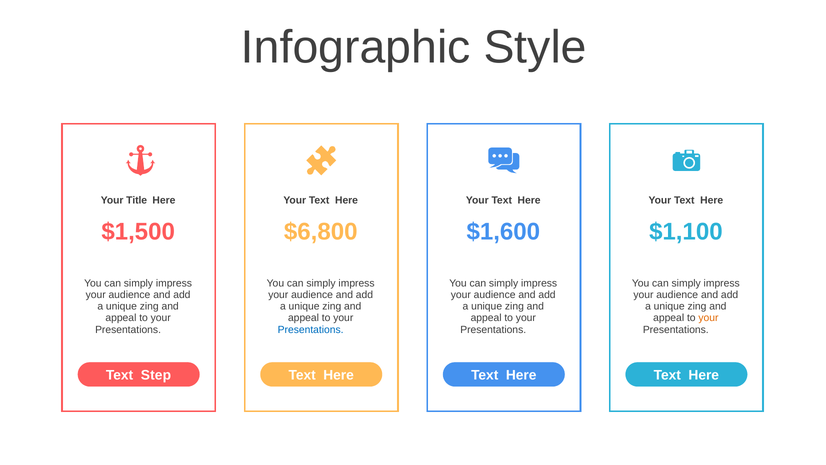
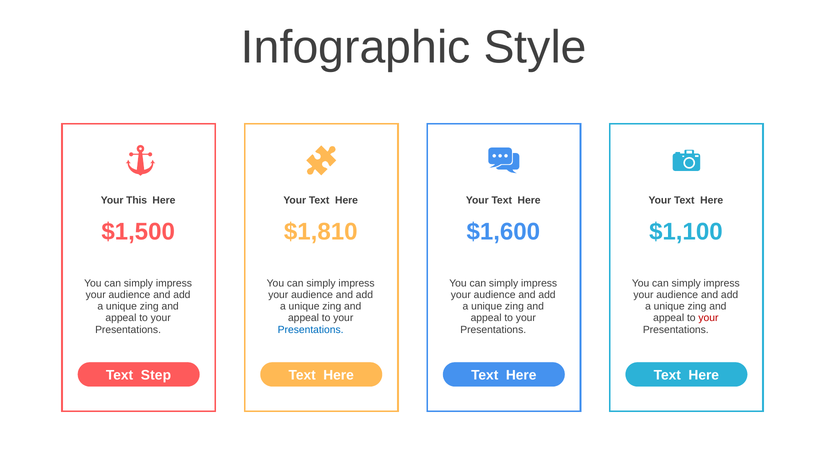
Title: Title -> This
$6,800: $6,800 -> $1,810
your at (708, 318) colour: orange -> red
